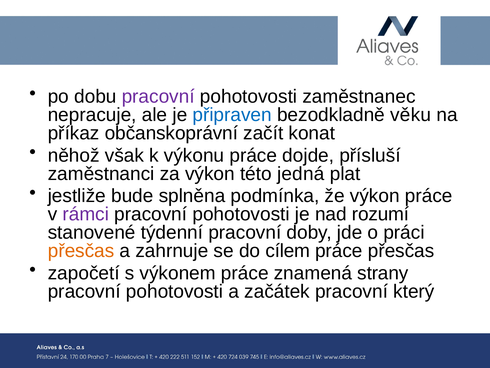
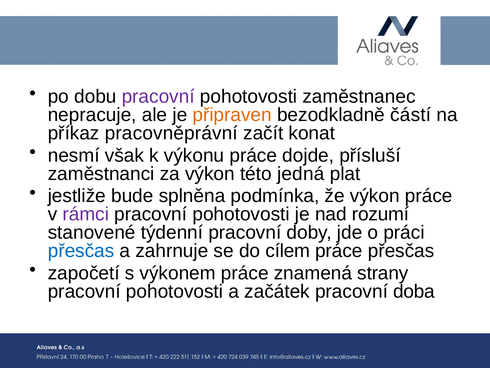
připraven colour: blue -> orange
věku: věku -> částí
občanskoprávní: občanskoprávní -> pracovněprávní
něhož: něhož -> nesmí
přesčas at (81, 251) colour: orange -> blue
který: který -> doba
